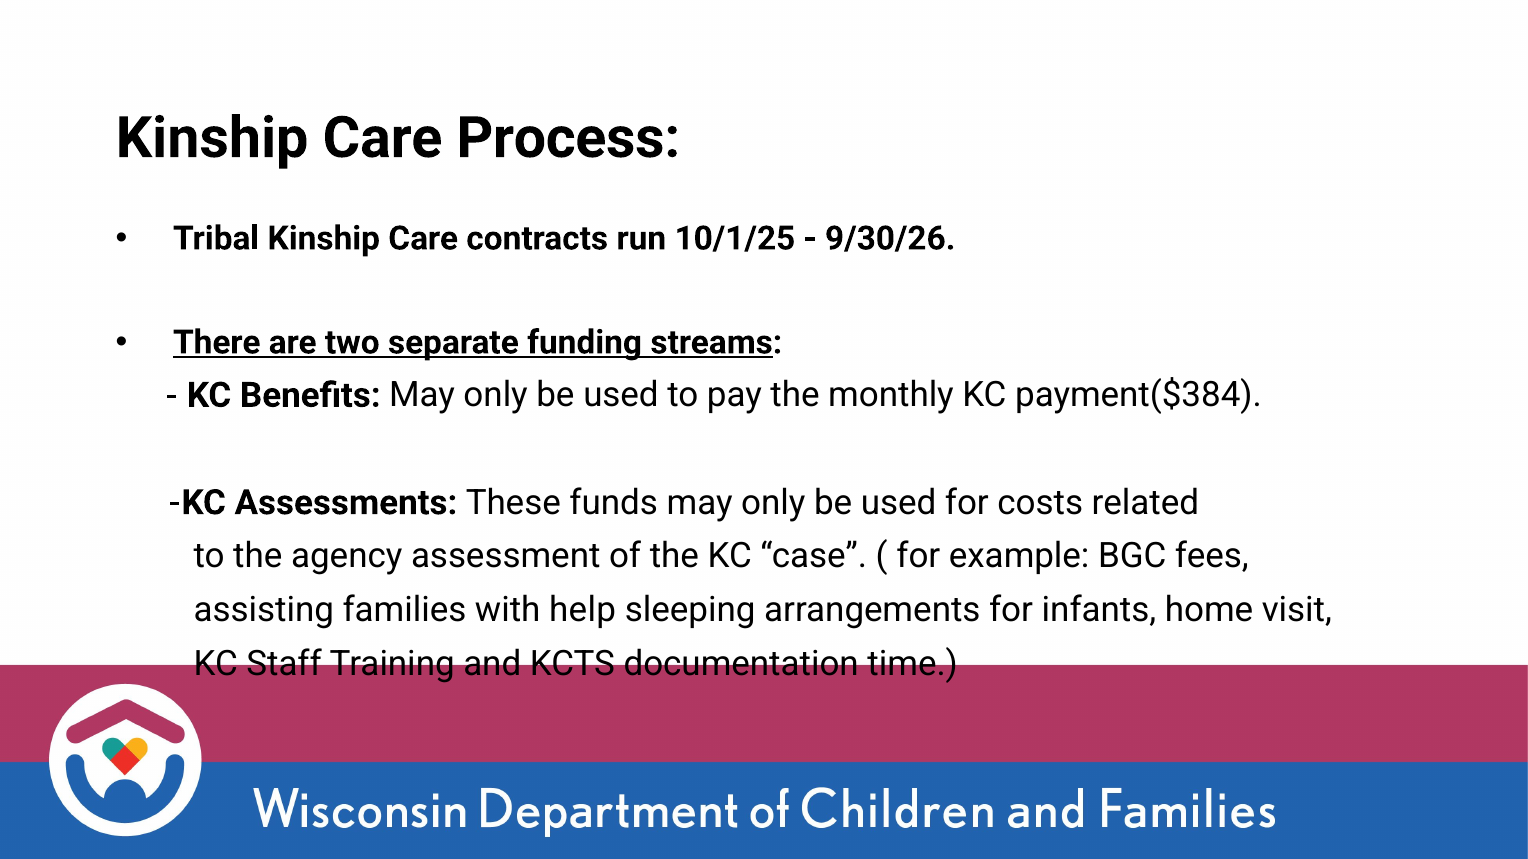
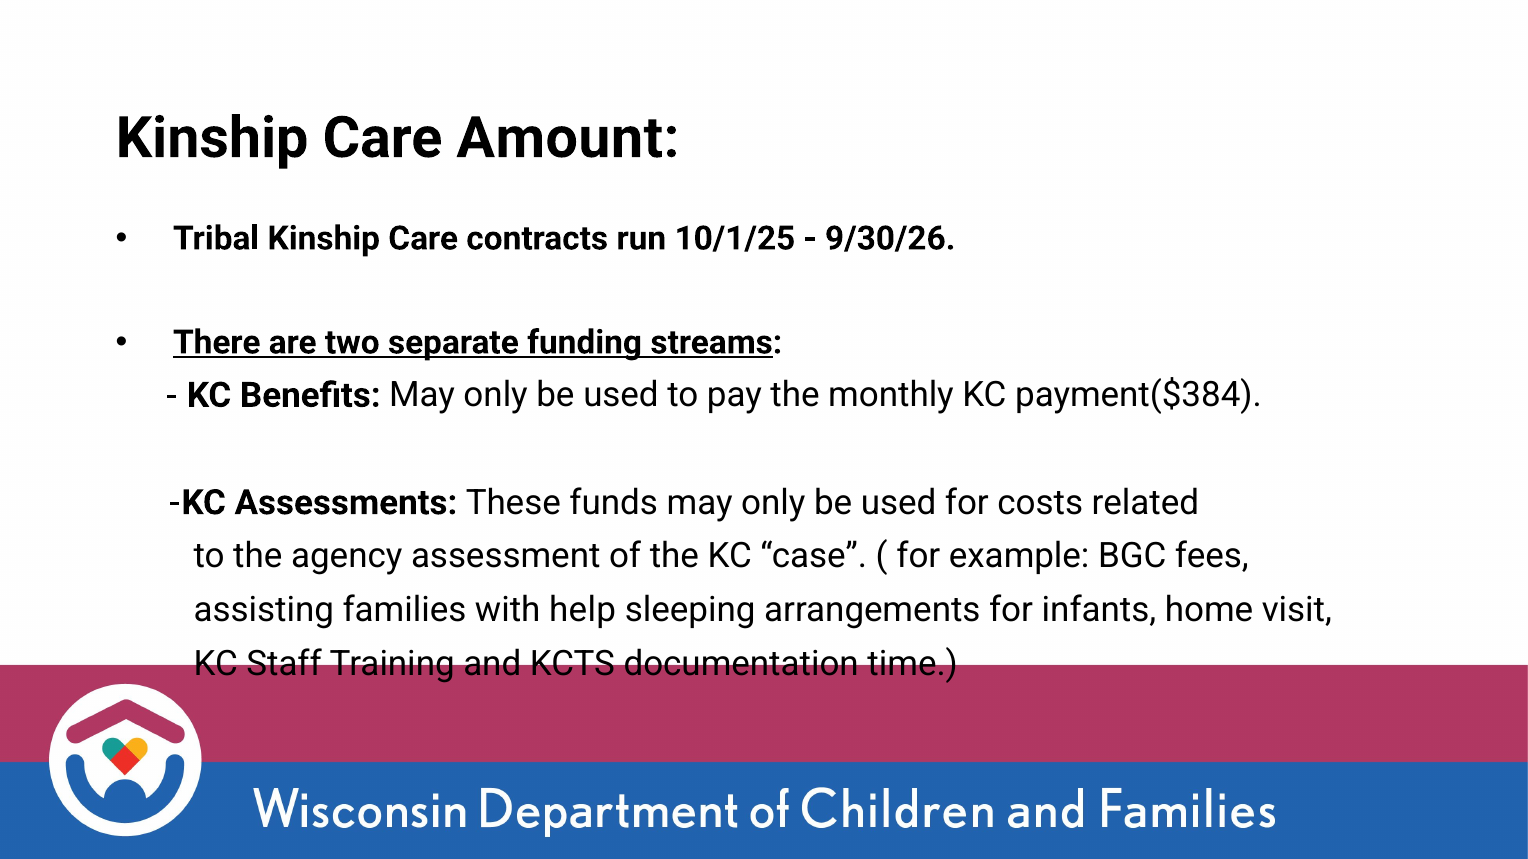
Process: Process -> Amount
